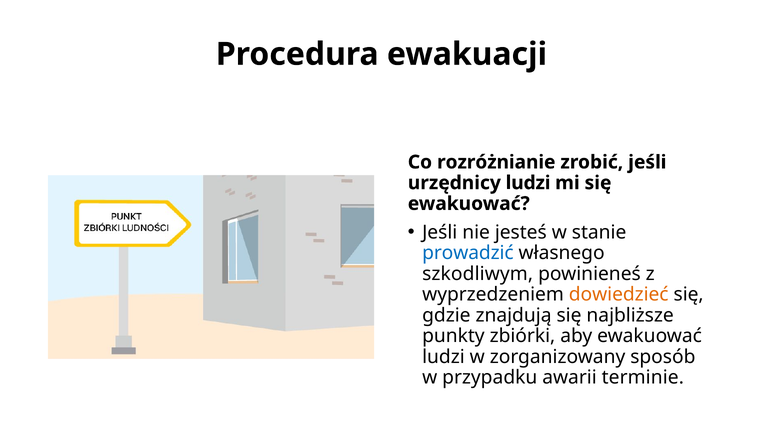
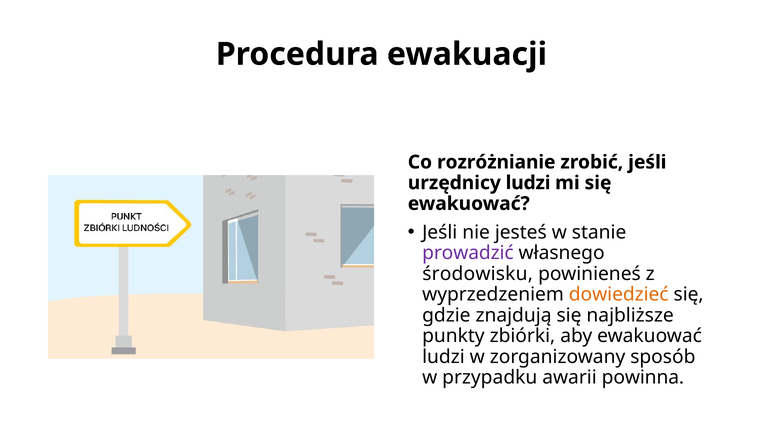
prowadzić colour: blue -> purple
szkodliwym: szkodliwym -> środowisku
terminie: terminie -> powinna
